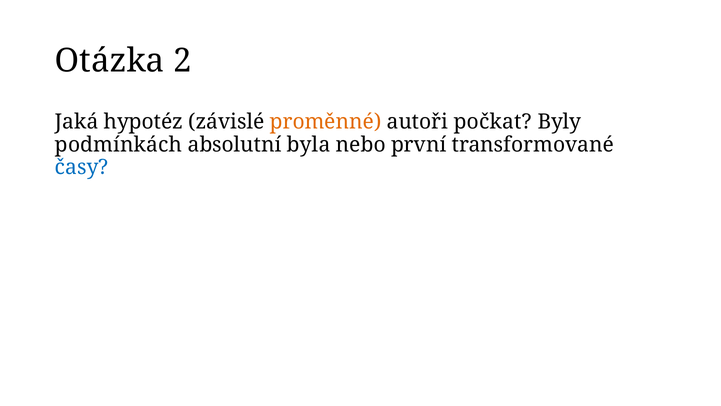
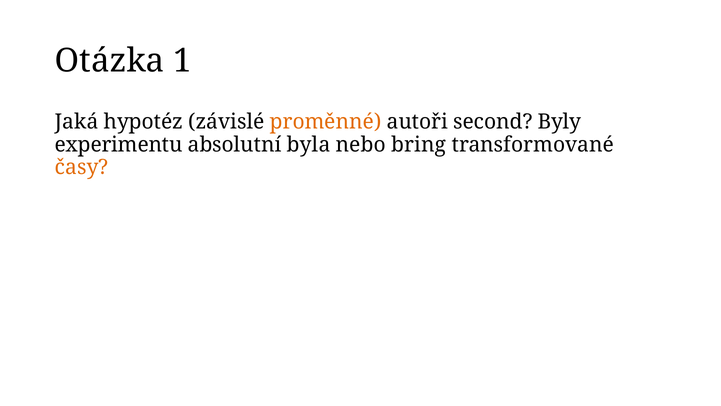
2: 2 -> 1
počkat: počkat -> second
podmínkách: podmínkách -> experimentu
první: první -> bring
časy colour: blue -> orange
